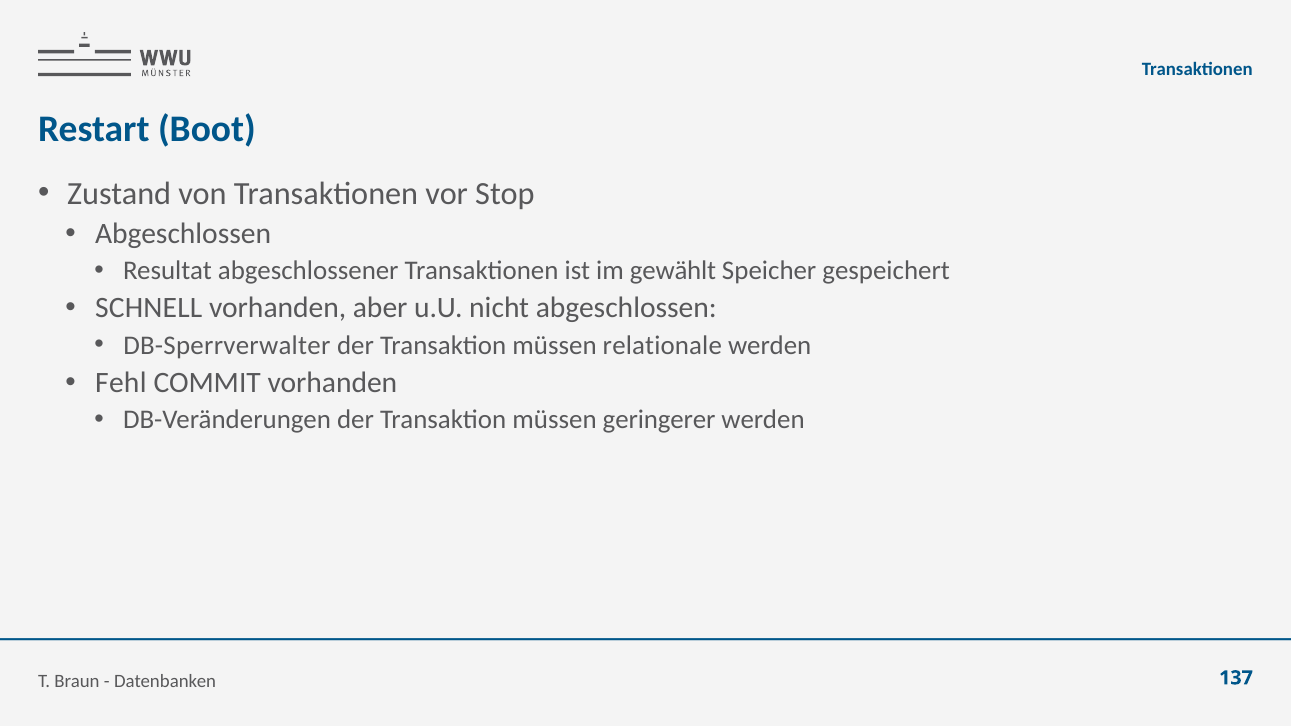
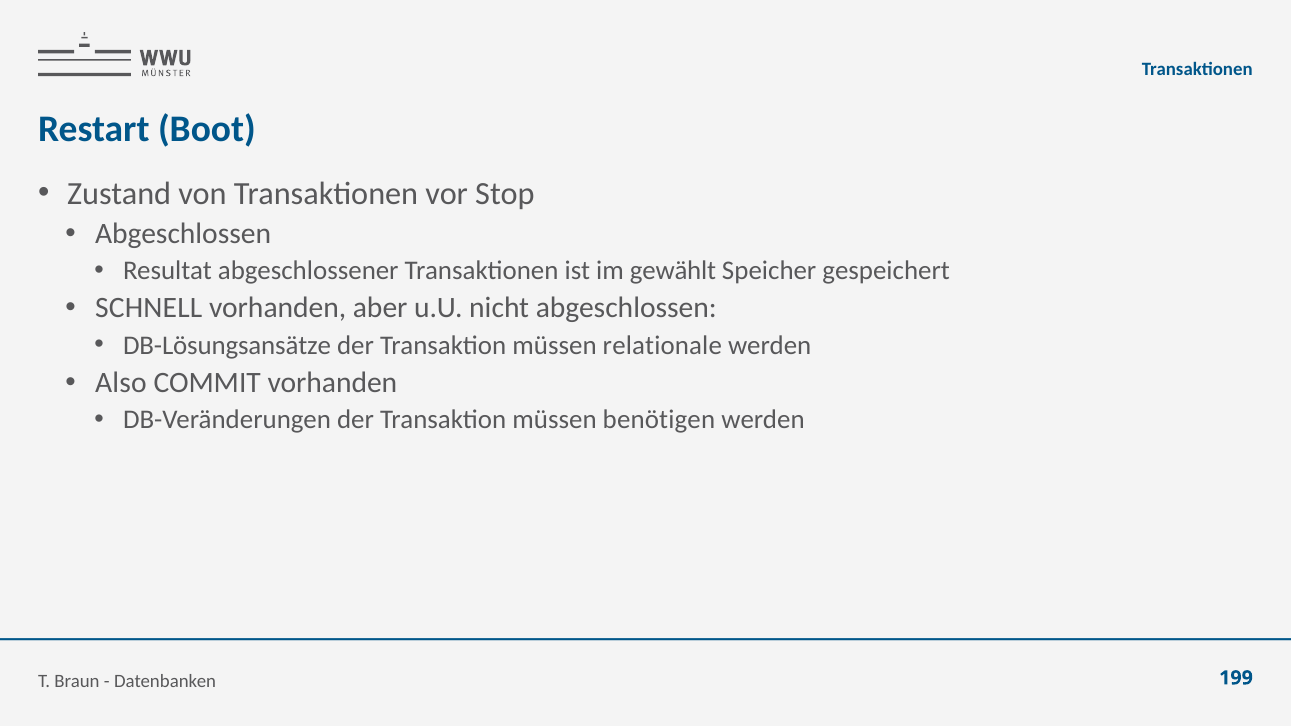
DB-Sperrverwalter: DB-Sperrverwalter -> DB-Lösungsansätze
Fehl: Fehl -> Also
geringerer: geringerer -> benötigen
137: 137 -> 199
